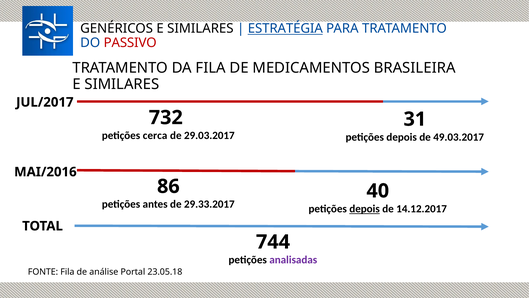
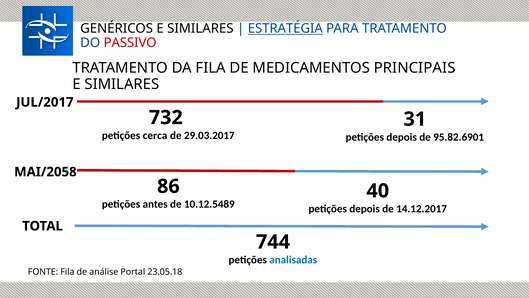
BRASILEIRA: BRASILEIRA -> PRINCIPAIS
49.03.2017: 49.03.2017 -> 95.82.6901
MAI/2016: MAI/2016 -> MAI/2058
29.33.2017: 29.33.2017 -> 10.12.5489
depois at (365, 209) underline: present -> none
analisadas colour: purple -> blue
